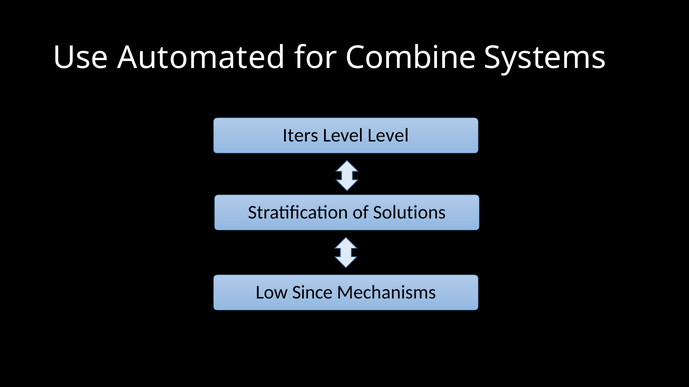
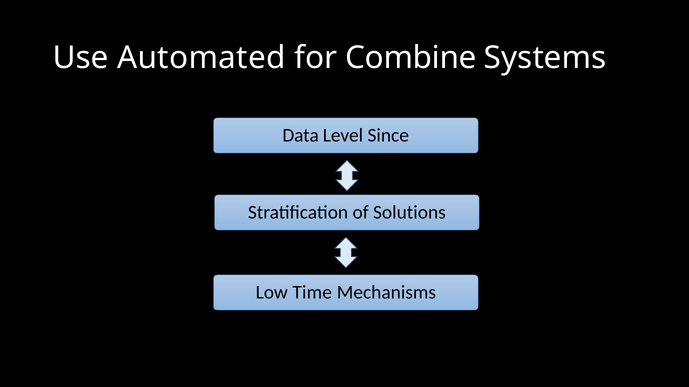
Iters: Iters -> Data
Level Level: Level -> Since
Since: Since -> Time
